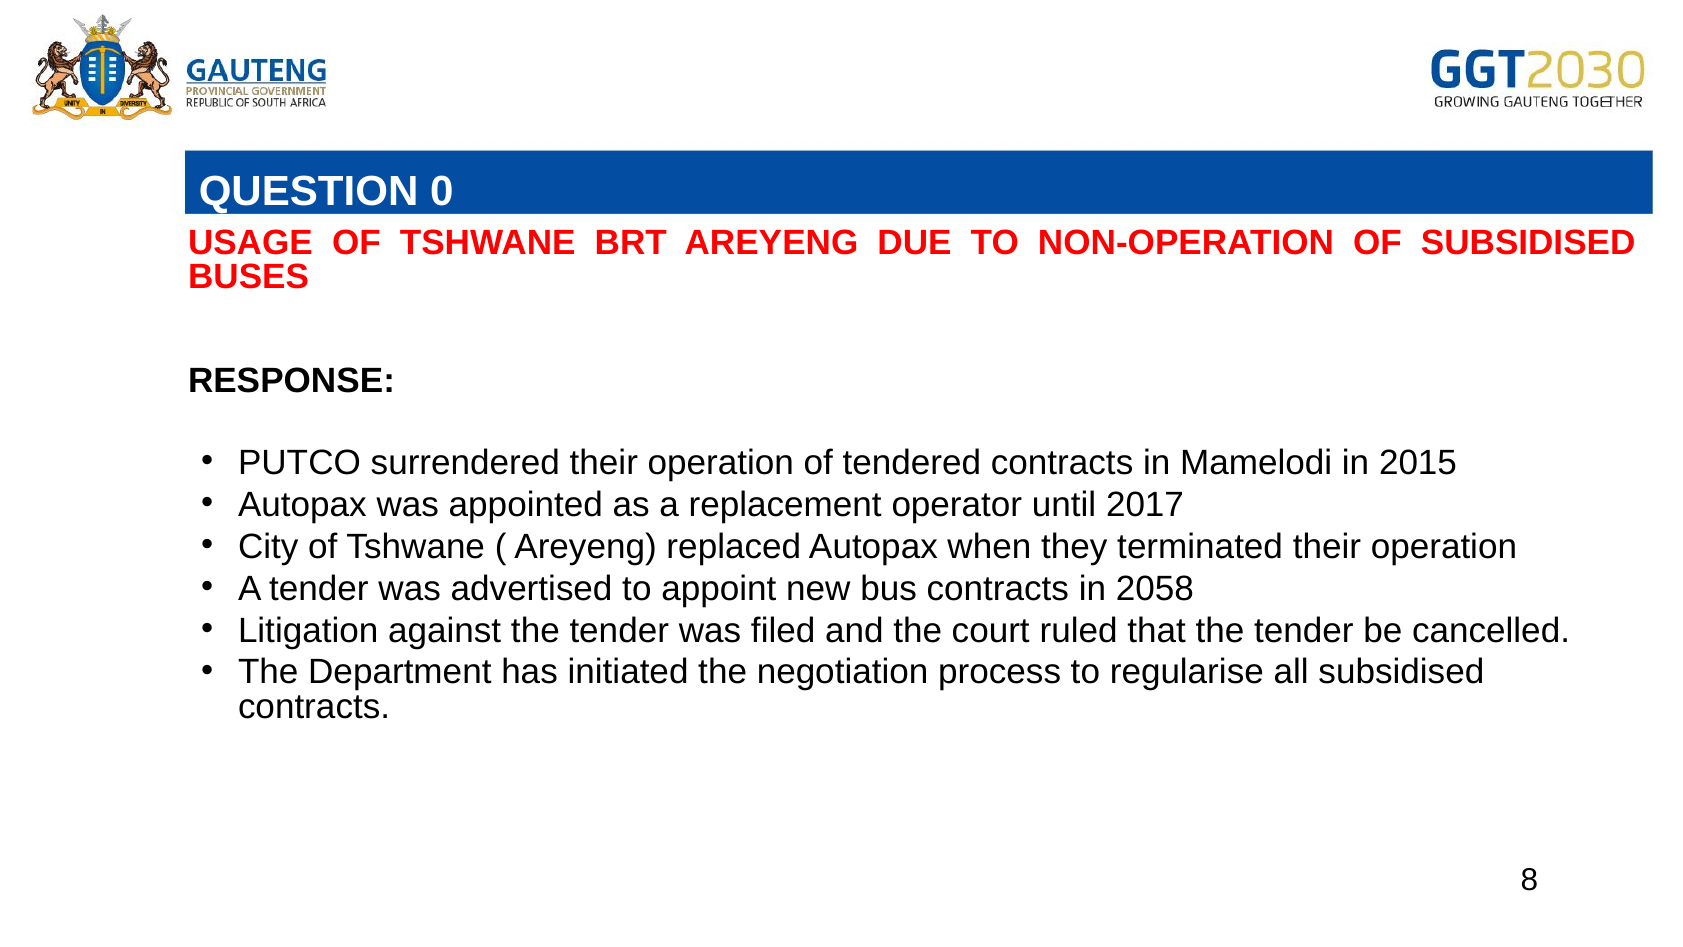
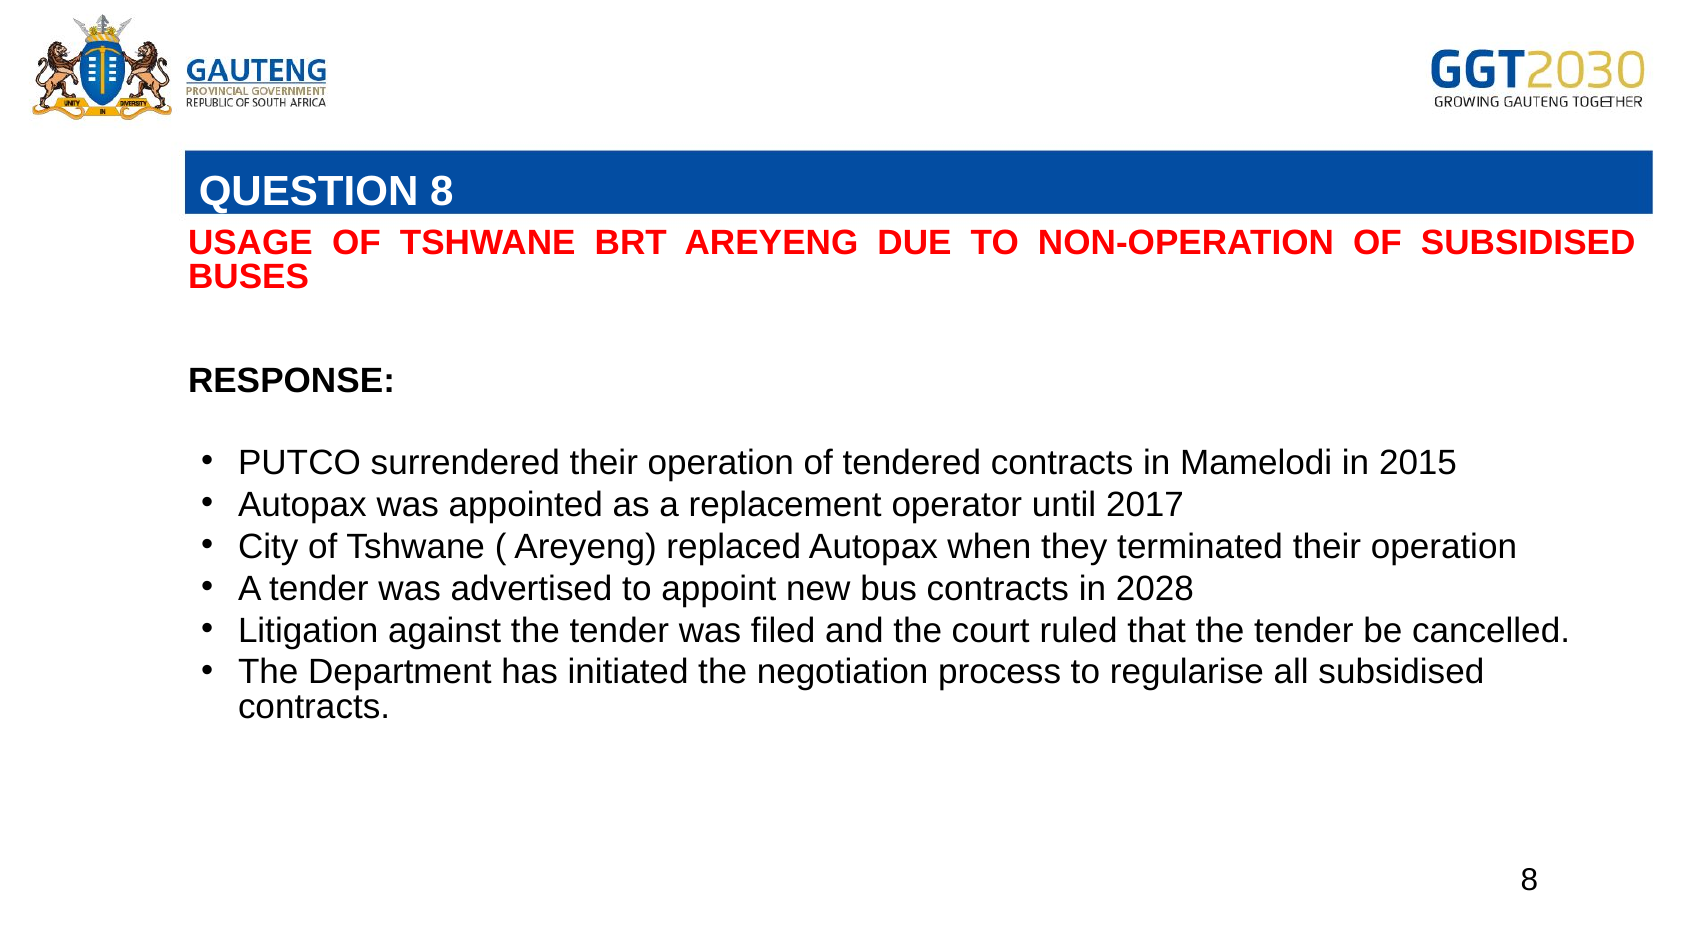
QUESTION 0: 0 -> 8
2058: 2058 -> 2028
